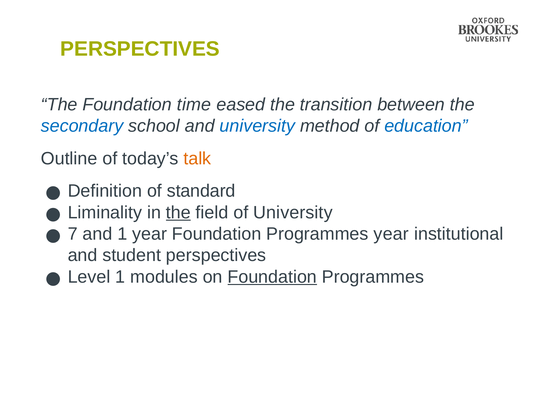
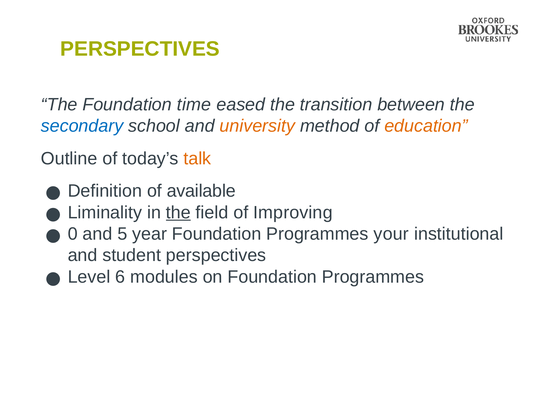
university at (257, 126) colour: blue -> orange
education colour: blue -> orange
standard: standard -> available
of University: University -> Improving
7: 7 -> 0
and 1: 1 -> 5
Programmes year: year -> your
Level 1: 1 -> 6
Foundation at (272, 277) underline: present -> none
